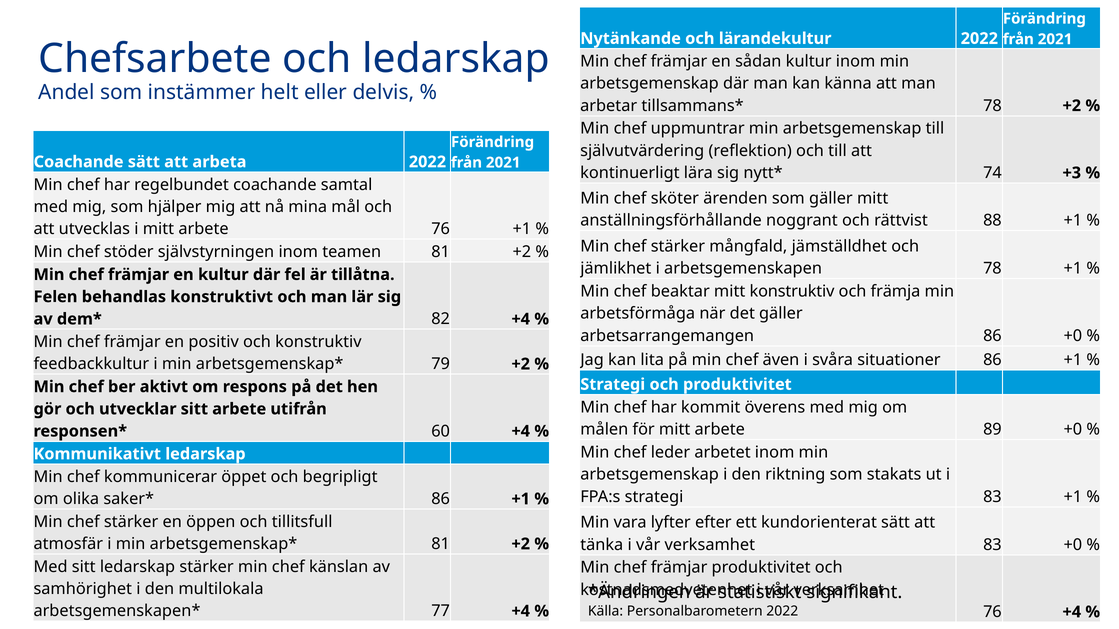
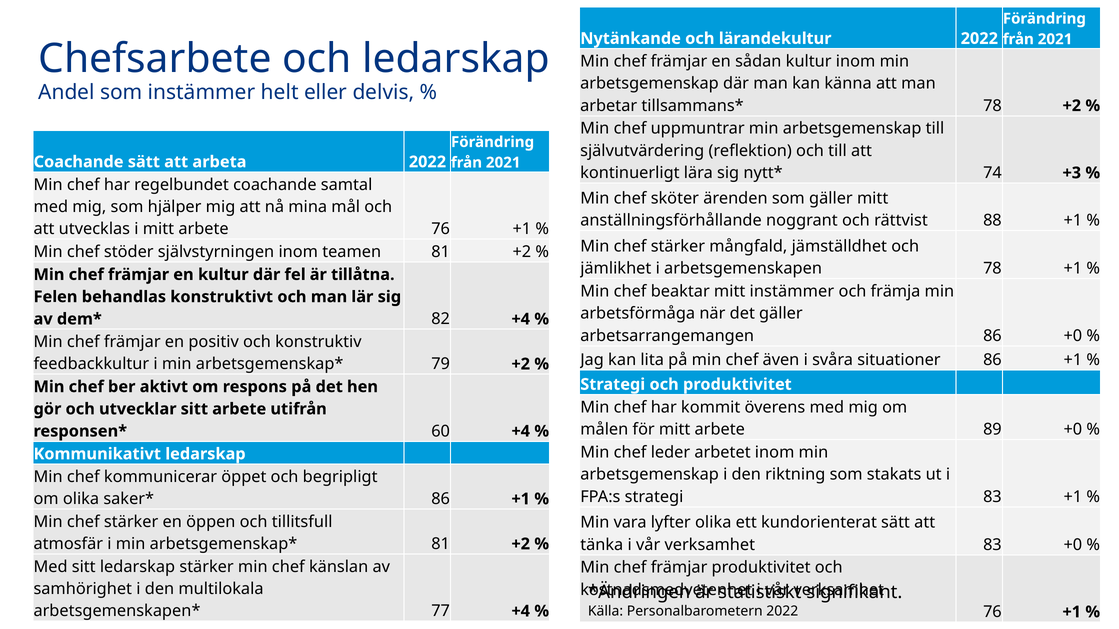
mitt konstruktiv: konstruktiv -> instämmer
lyfter efter: efter -> olika
+4 at (1072, 612): +4 -> +1
